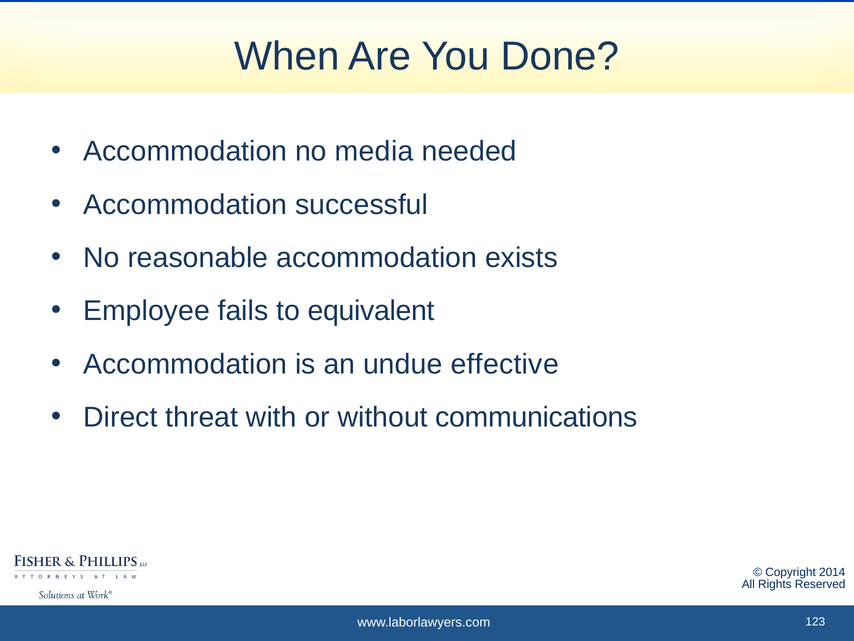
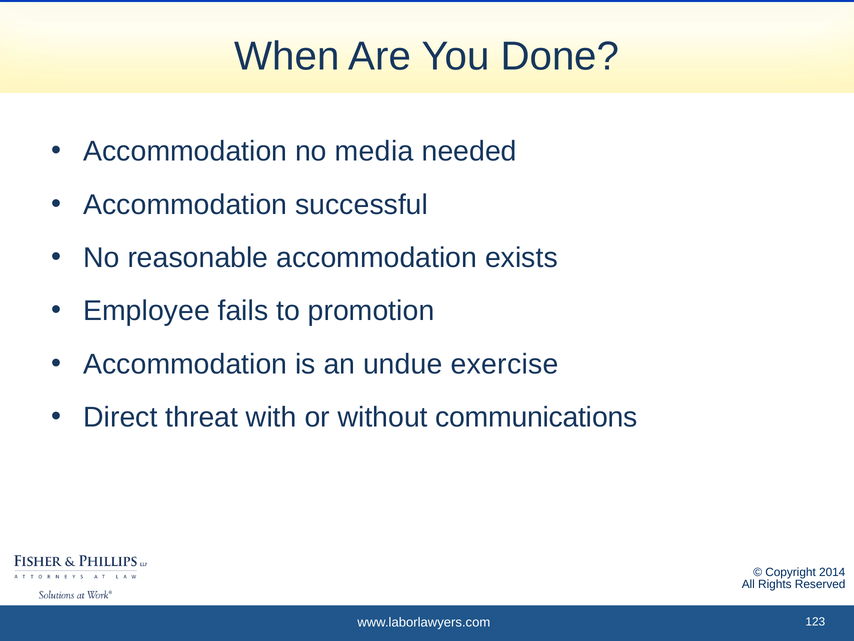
equivalent: equivalent -> promotion
effective: effective -> exercise
